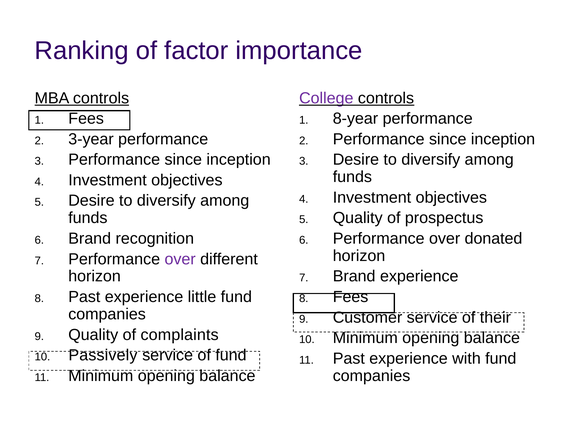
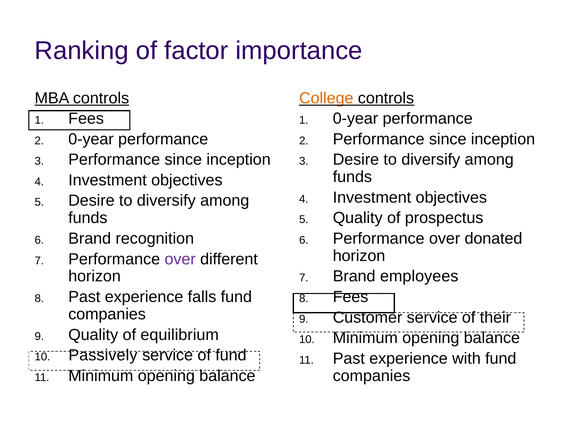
College colour: purple -> orange
8-year at (355, 119): 8-year -> 0-year
3-year at (91, 139): 3-year -> 0-year
Brand experience: experience -> employees
little: little -> falls
complaints: complaints -> equilibrium
